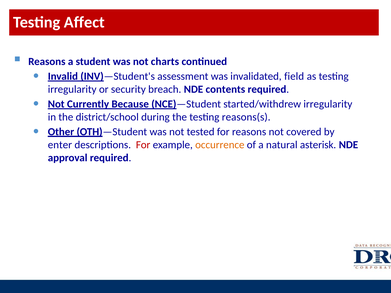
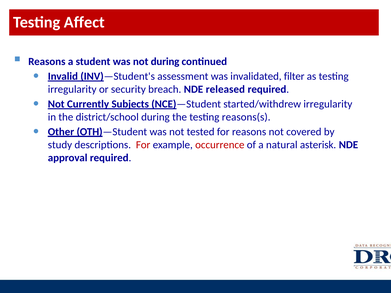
not charts: charts -> during
field: field -> filter
contents: contents -> released
Because: Because -> Subjects
enter: enter -> study
occurrence colour: orange -> red
